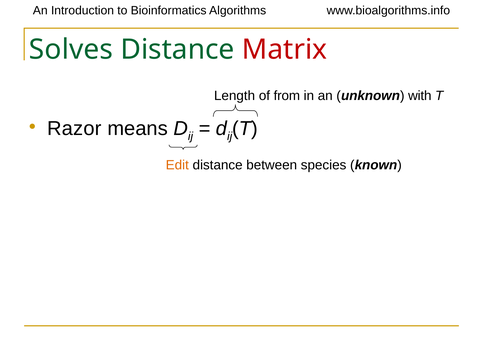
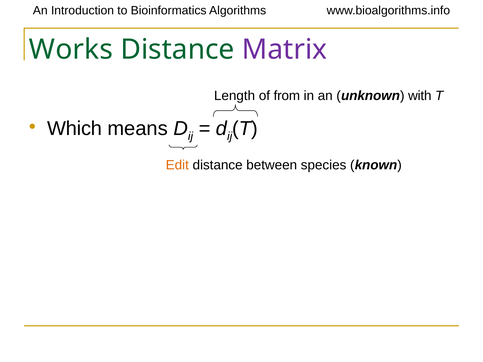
Solves: Solves -> Works
Matrix colour: red -> purple
Razor: Razor -> Which
